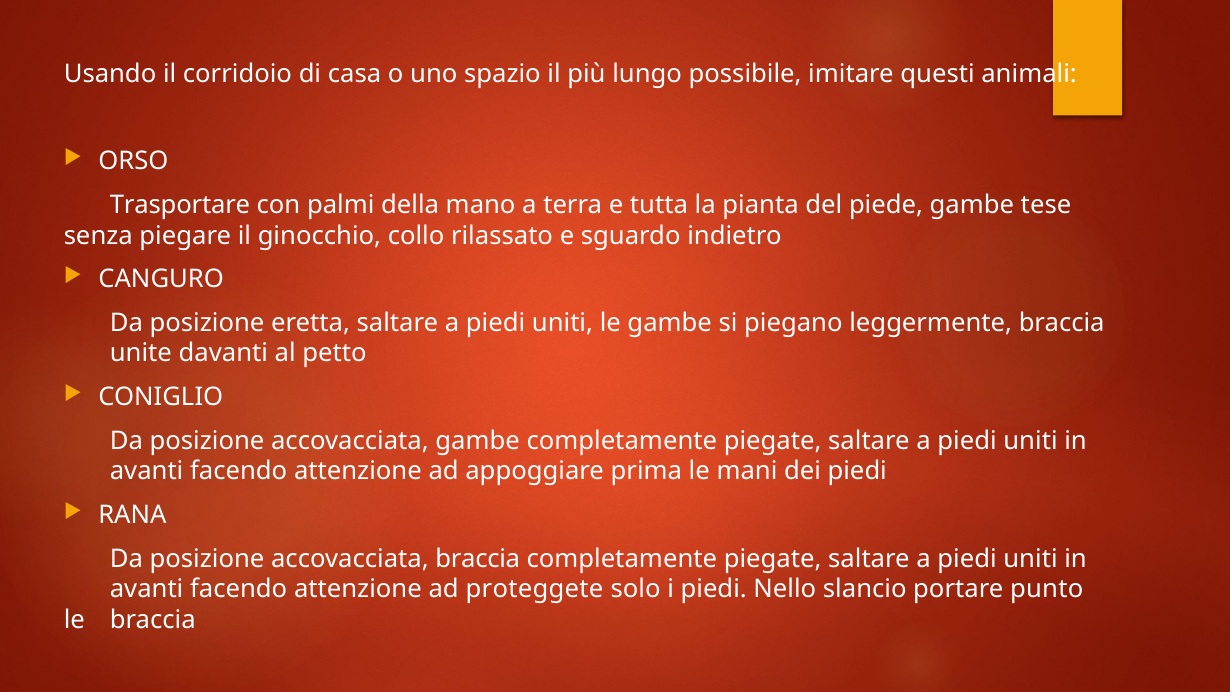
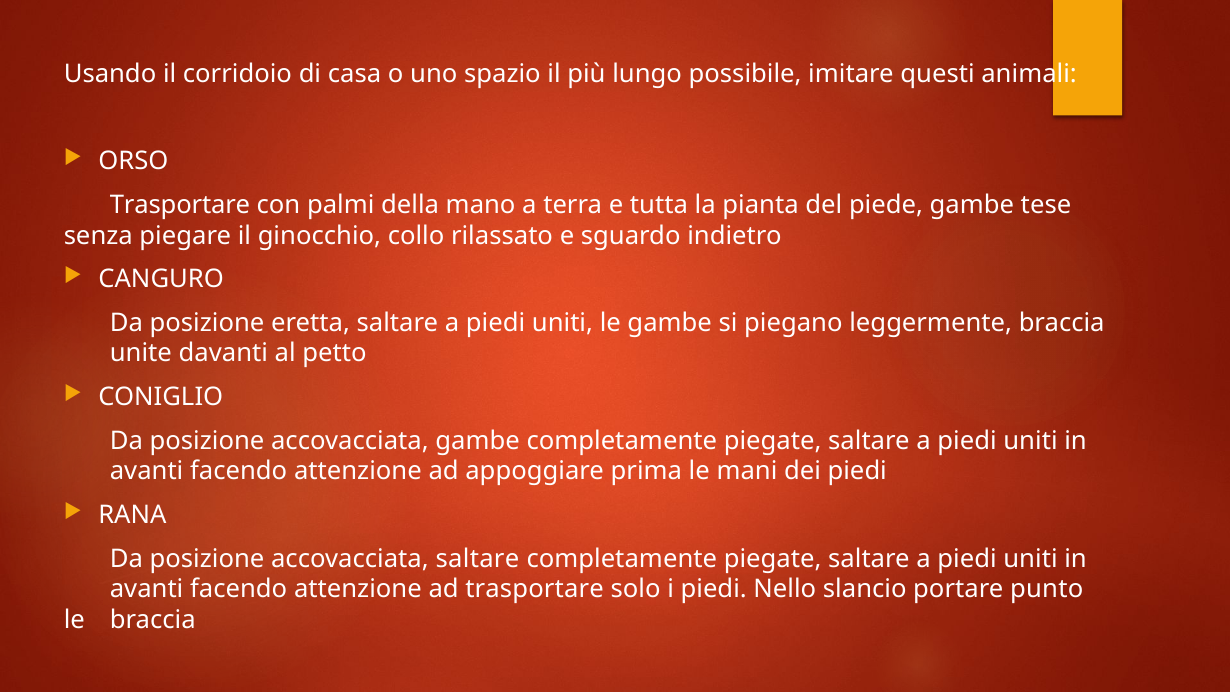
accovacciata braccia: braccia -> saltare
ad proteggete: proteggete -> trasportare
